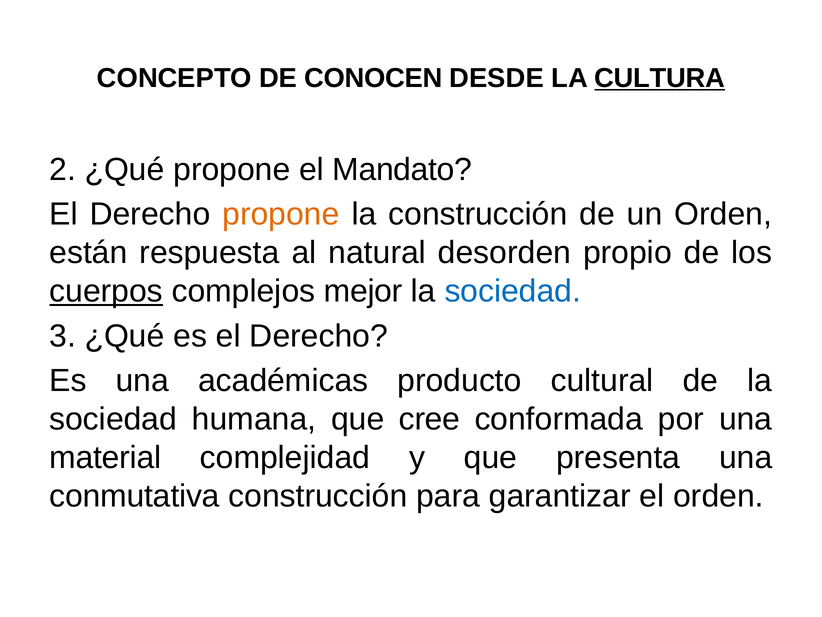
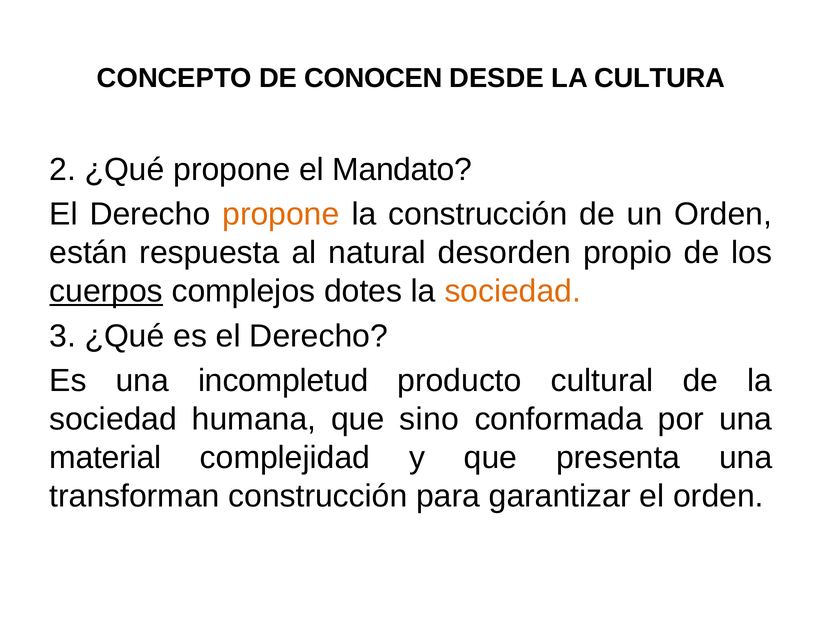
CULTURA underline: present -> none
mejor: mejor -> dotes
sociedad at (513, 291) colour: blue -> orange
académicas: académicas -> incompletud
cree: cree -> sino
conmutativa: conmutativa -> transforman
